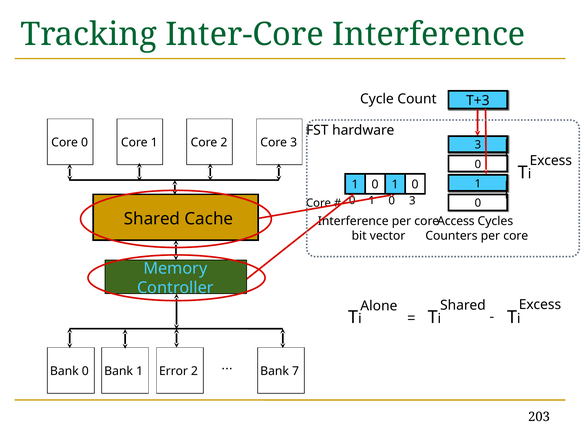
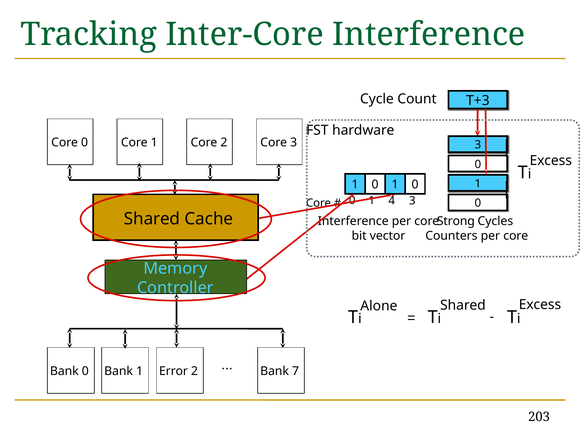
1 0: 0 -> 4
Access: Access -> Strong
